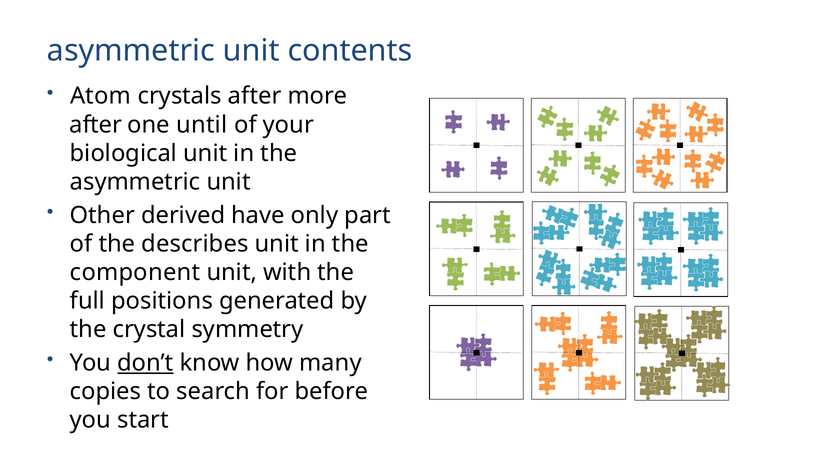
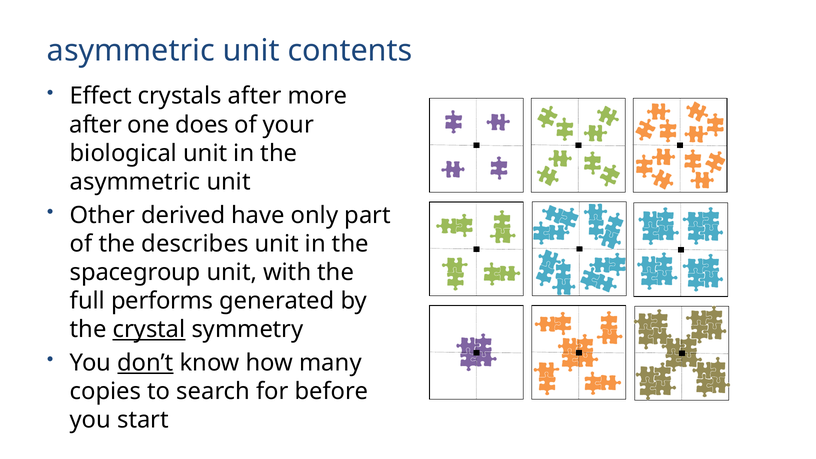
Atom: Atom -> Effect
until: until -> does
component: component -> spacegroup
positions: positions -> performs
crystal underline: none -> present
